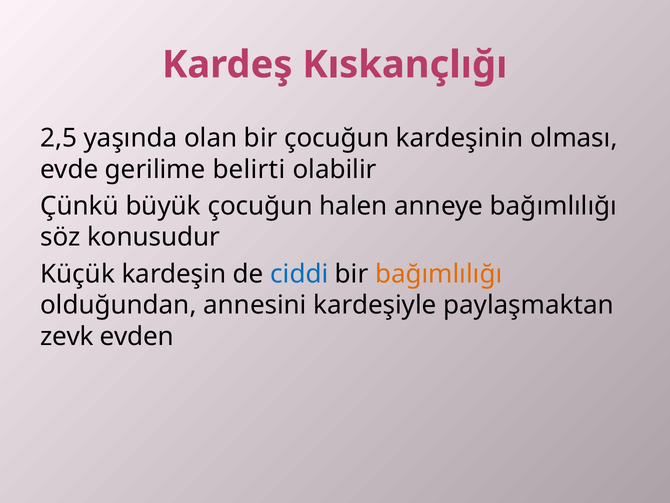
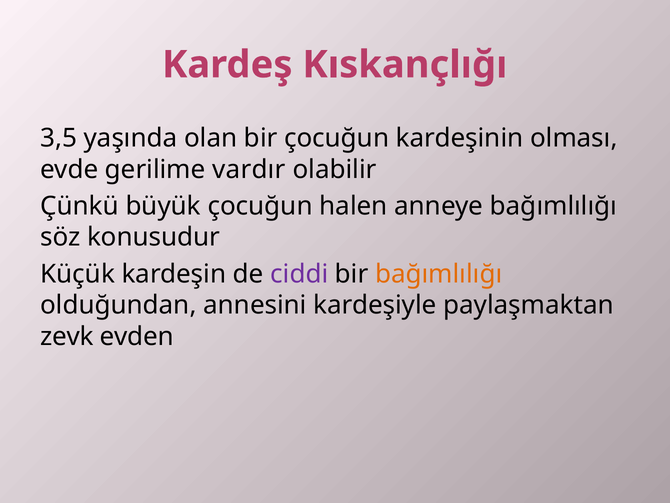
2,5: 2,5 -> 3,5
belirti: belirti -> vardır
ciddi colour: blue -> purple
